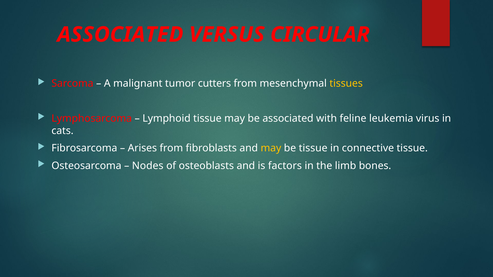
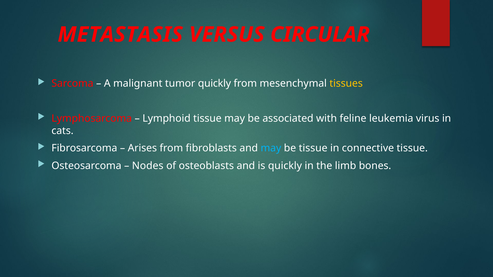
ASSOCIATED at (120, 35): ASSOCIATED -> METASTASIS
tumor cutters: cutters -> quickly
may at (271, 148) colour: yellow -> light blue
is factors: factors -> quickly
